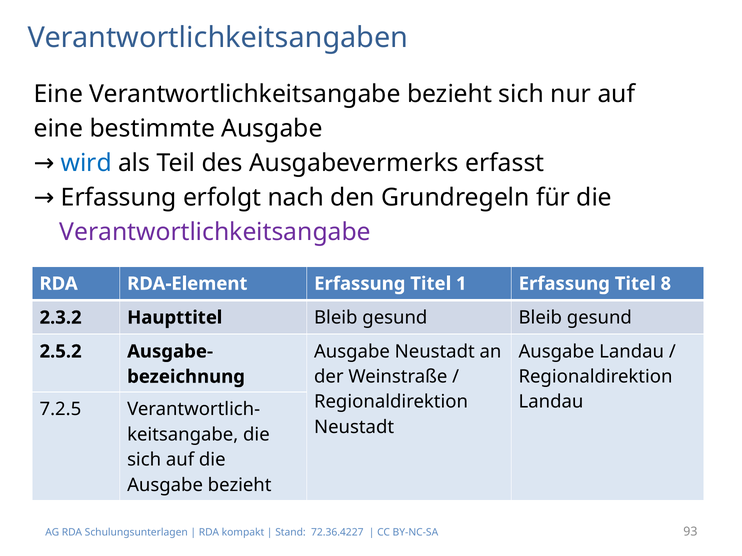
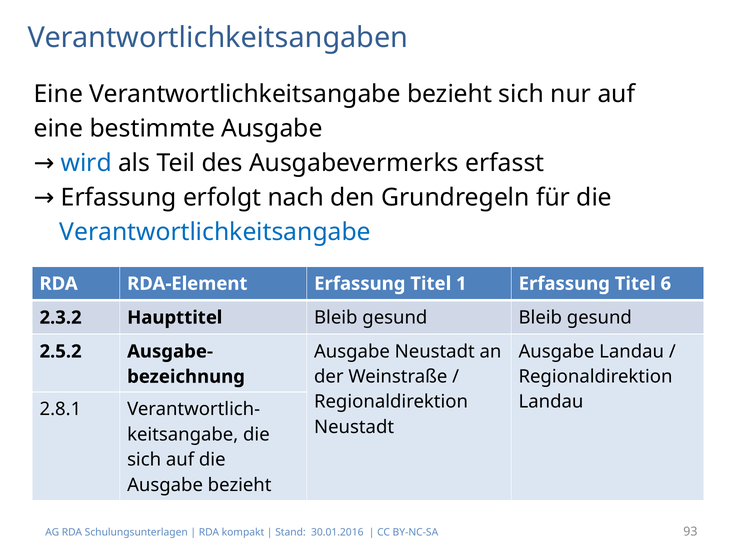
Verantwortlichkeitsangabe at (215, 232) colour: purple -> blue
8: 8 -> 6
7.2.5: 7.2.5 -> 2.8.1
72.36.4227: 72.36.4227 -> 30.01.2016
